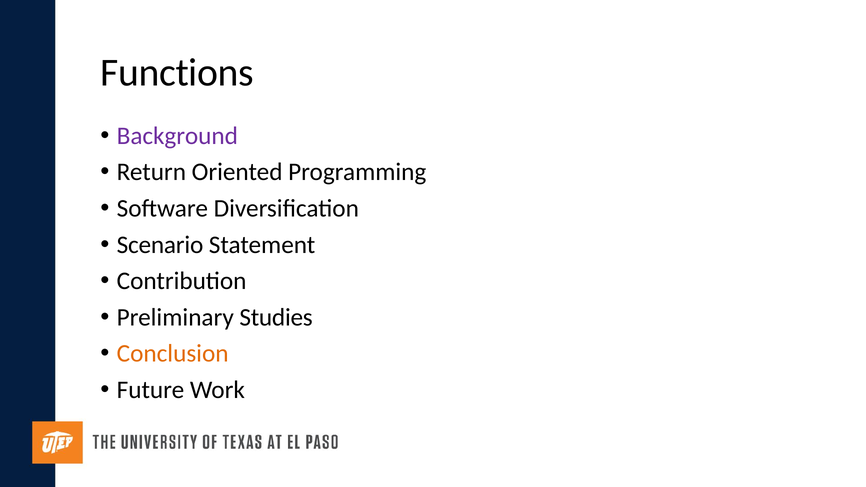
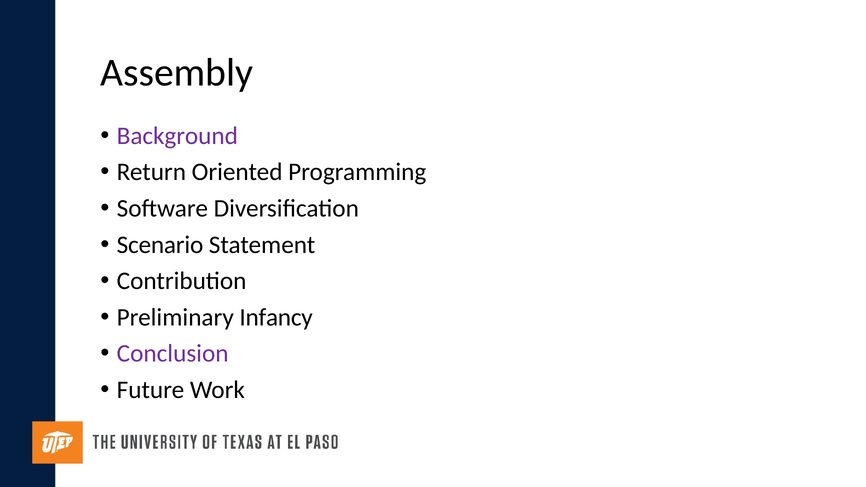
Functions: Functions -> Assembly
Studies: Studies -> Infancy
Conclusion colour: orange -> purple
